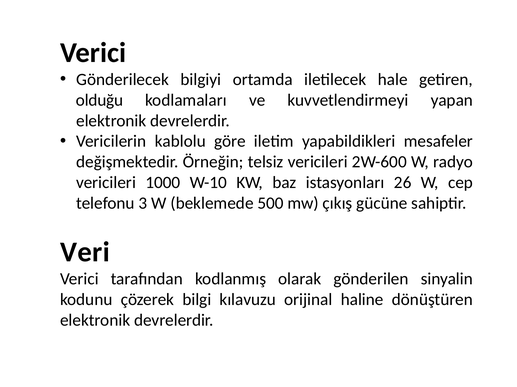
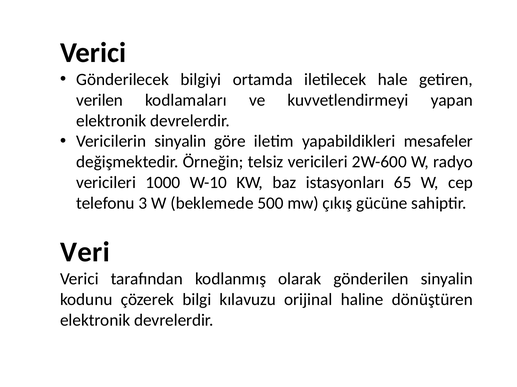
olduğu: olduğu -> verilen
Vericilerin kablolu: kablolu -> sinyalin
26: 26 -> 65
